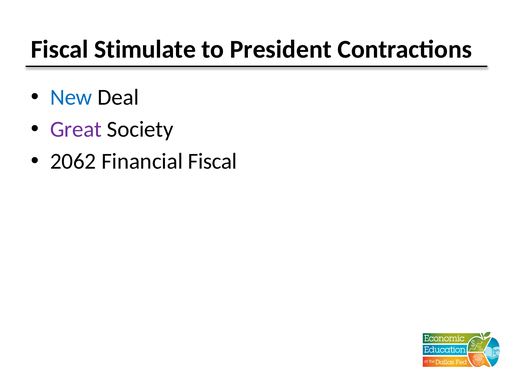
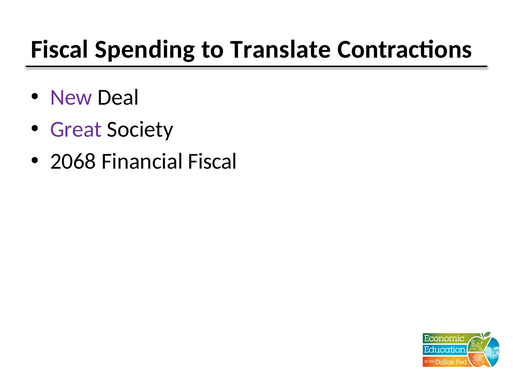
Stimulate: Stimulate -> Spending
President: President -> Translate
New colour: blue -> purple
2062: 2062 -> 2068
